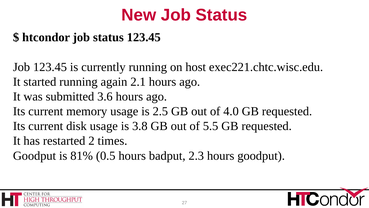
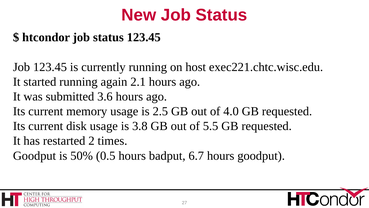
81%: 81% -> 50%
2.3: 2.3 -> 6.7
